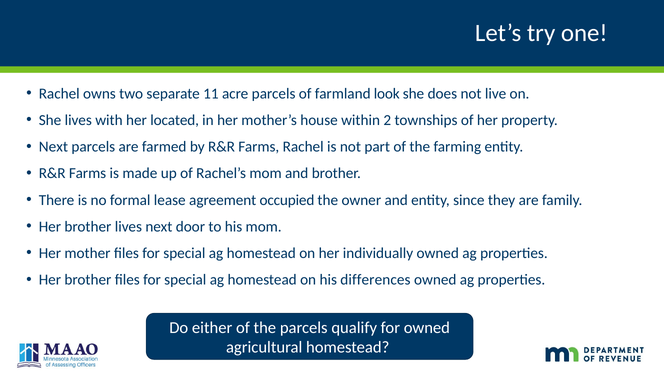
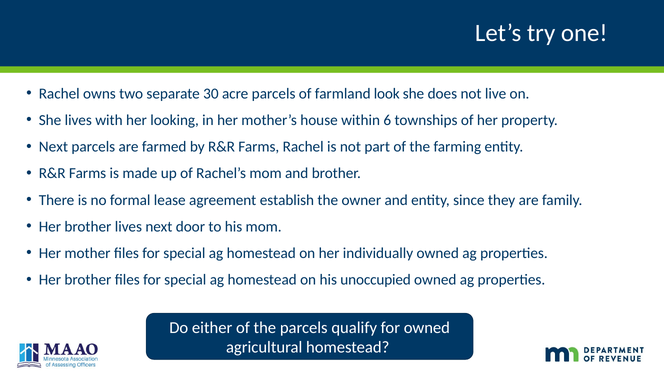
11: 11 -> 30
located: located -> looking
2: 2 -> 6
occupied: occupied -> establish
differences: differences -> unoccupied
